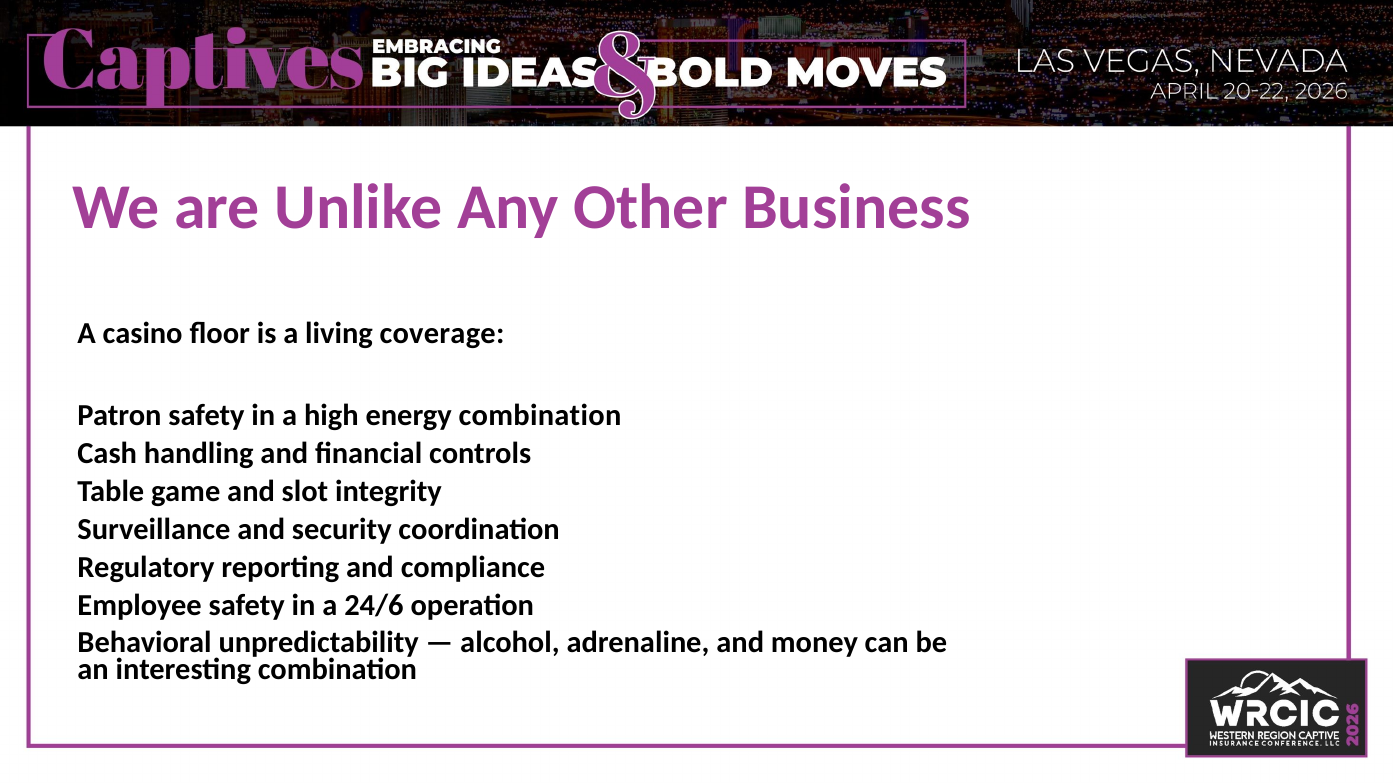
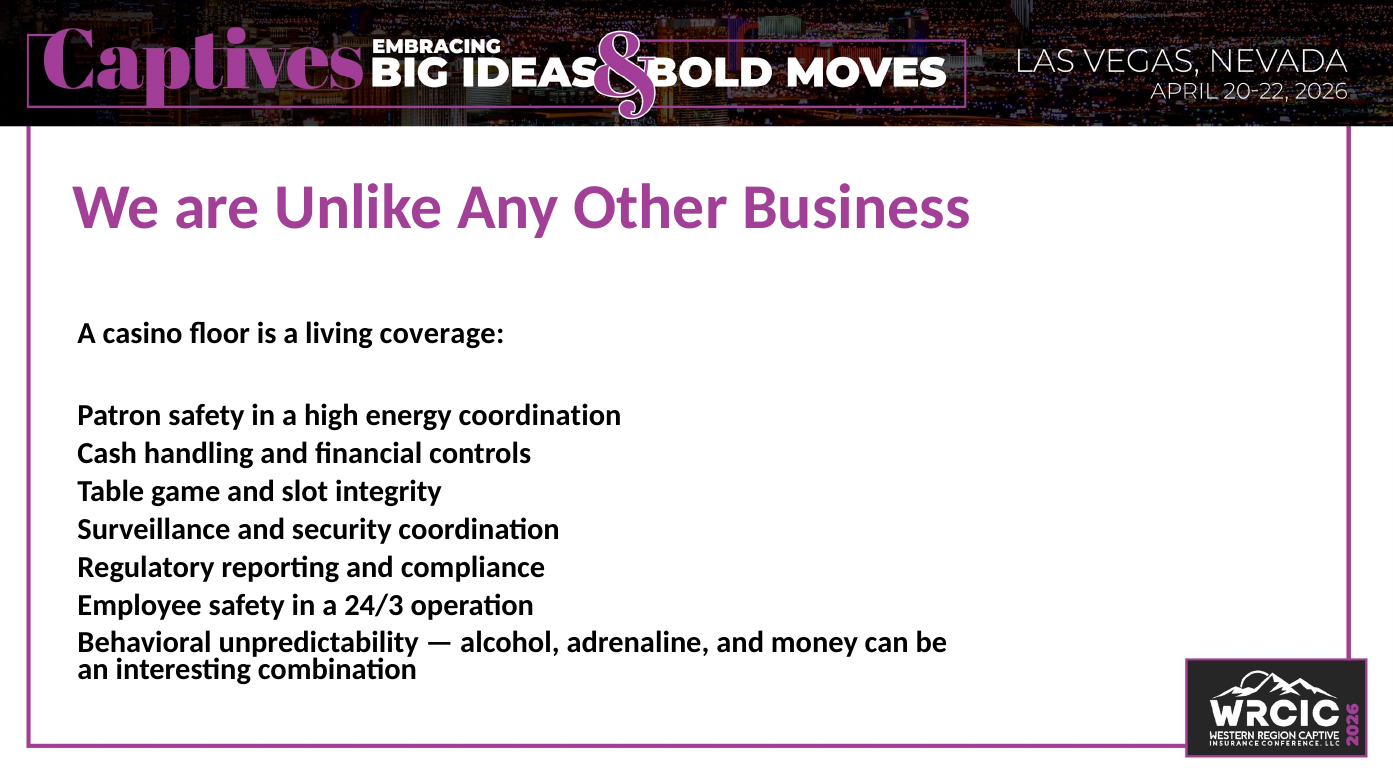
energy combination: combination -> coordination
24/6: 24/6 -> 24/3
